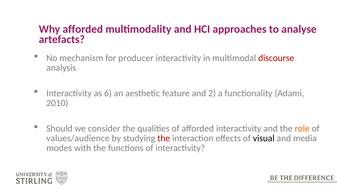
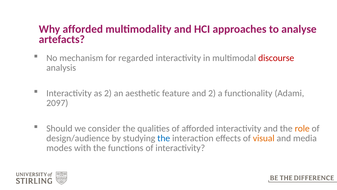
producer: producer -> regarded
as 6: 6 -> 2
2010: 2010 -> 2097
values/audience: values/audience -> design/audience
the at (164, 138) colour: red -> blue
visual colour: black -> orange
